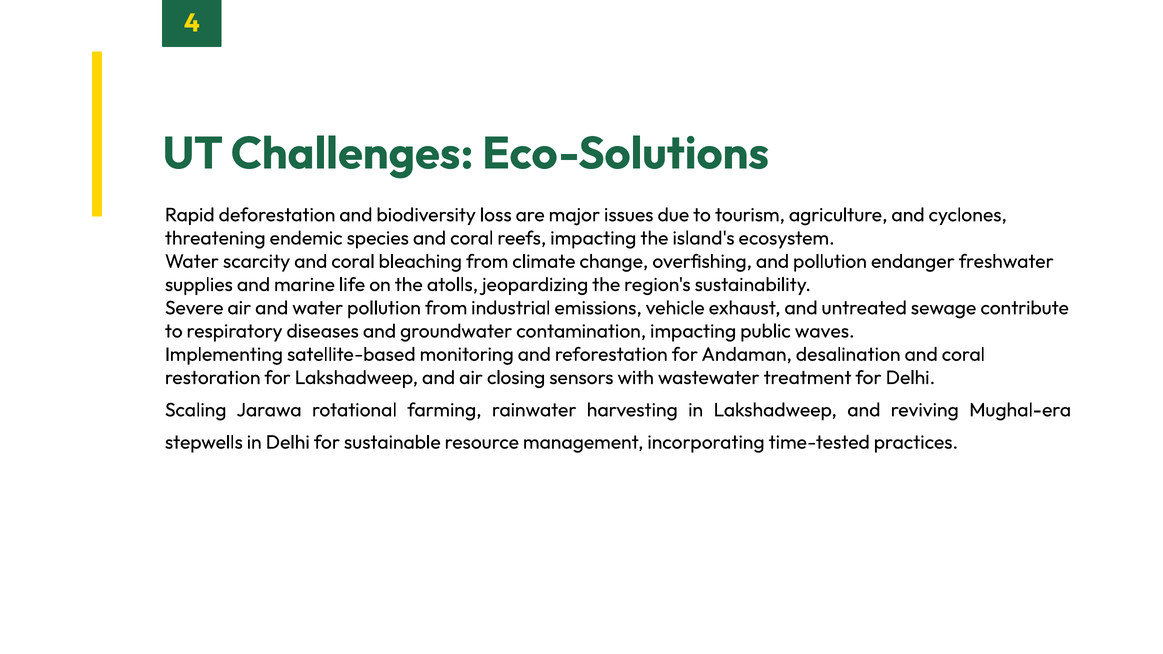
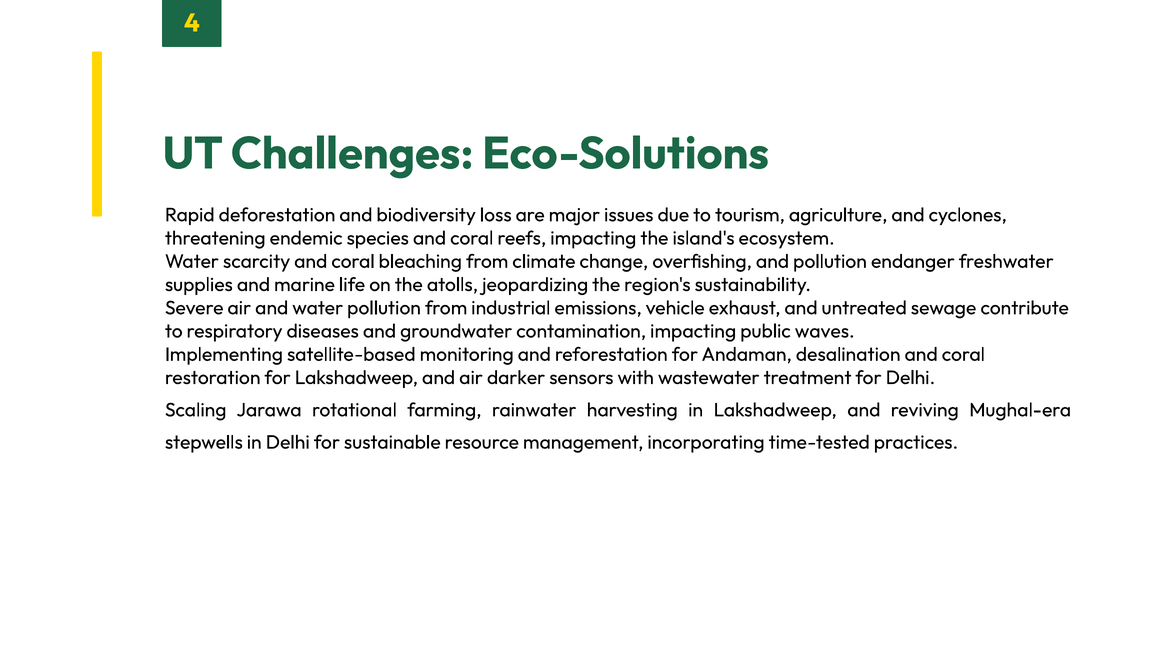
closing: closing -> darker
